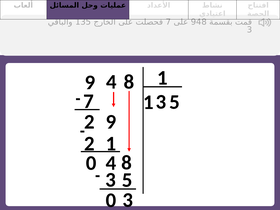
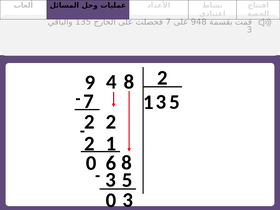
4 1: 1 -> 2
2 9: 9 -> 2
0 4: 4 -> 6
